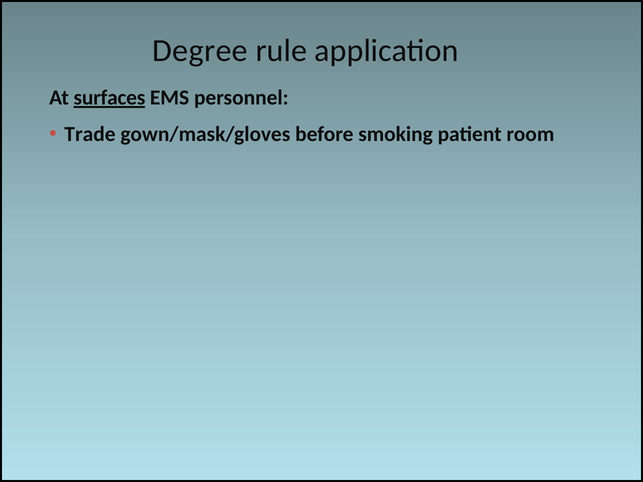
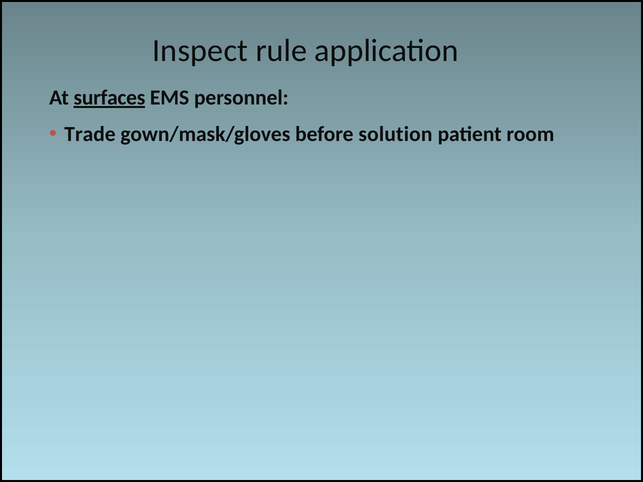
Degree: Degree -> Inspect
smoking: smoking -> solution
